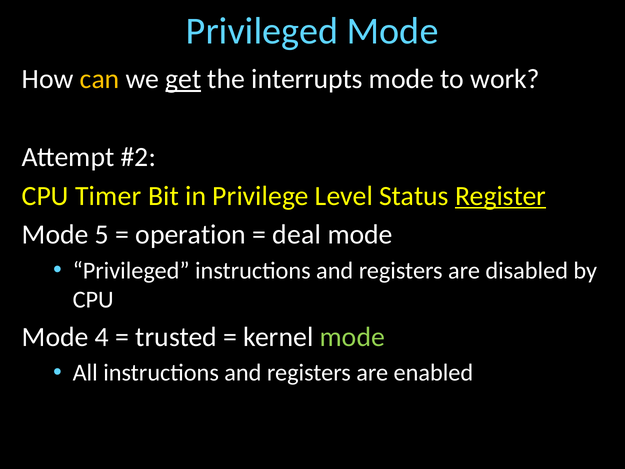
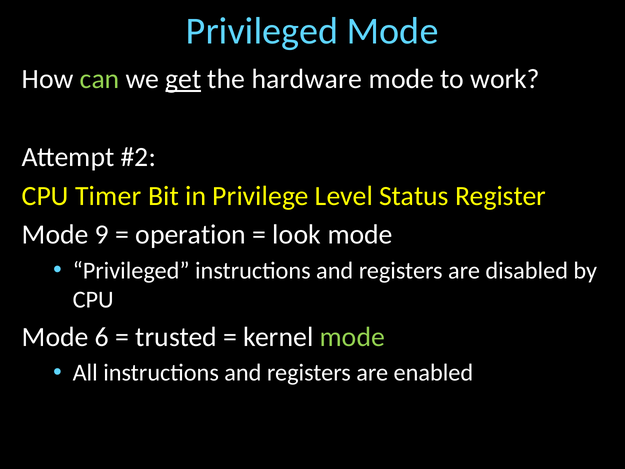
can colour: yellow -> light green
interrupts: interrupts -> hardware
Register underline: present -> none
5: 5 -> 9
deal: deal -> look
4: 4 -> 6
